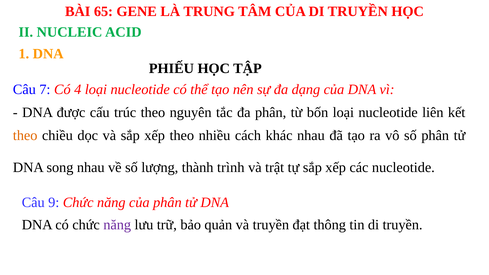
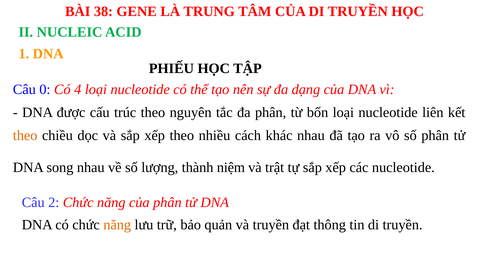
65: 65 -> 38
7: 7 -> 0
trình: trình -> niệm
9: 9 -> 2
năng at (117, 225) colour: purple -> orange
